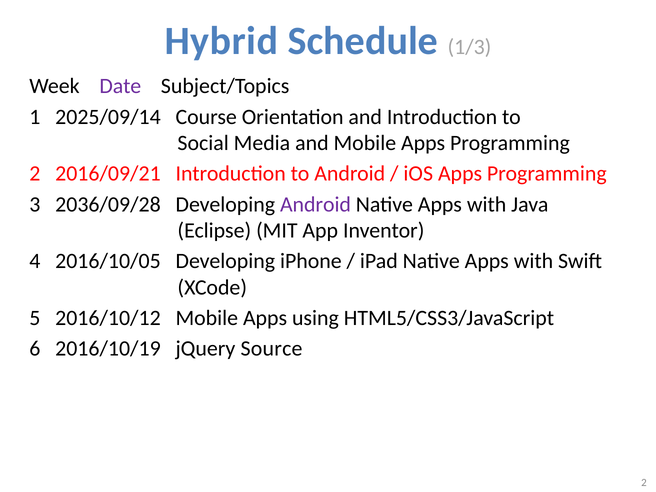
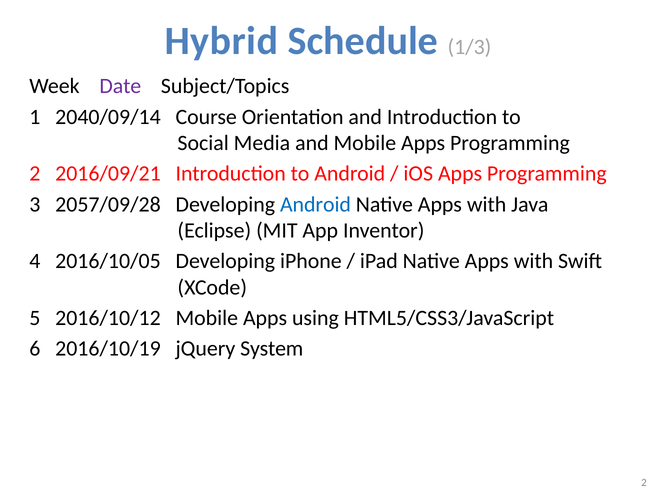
2025/09/14: 2025/09/14 -> 2040/09/14
2036/09/28: 2036/09/28 -> 2057/09/28
Android at (315, 204) colour: purple -> blue
Source: Source -> System
